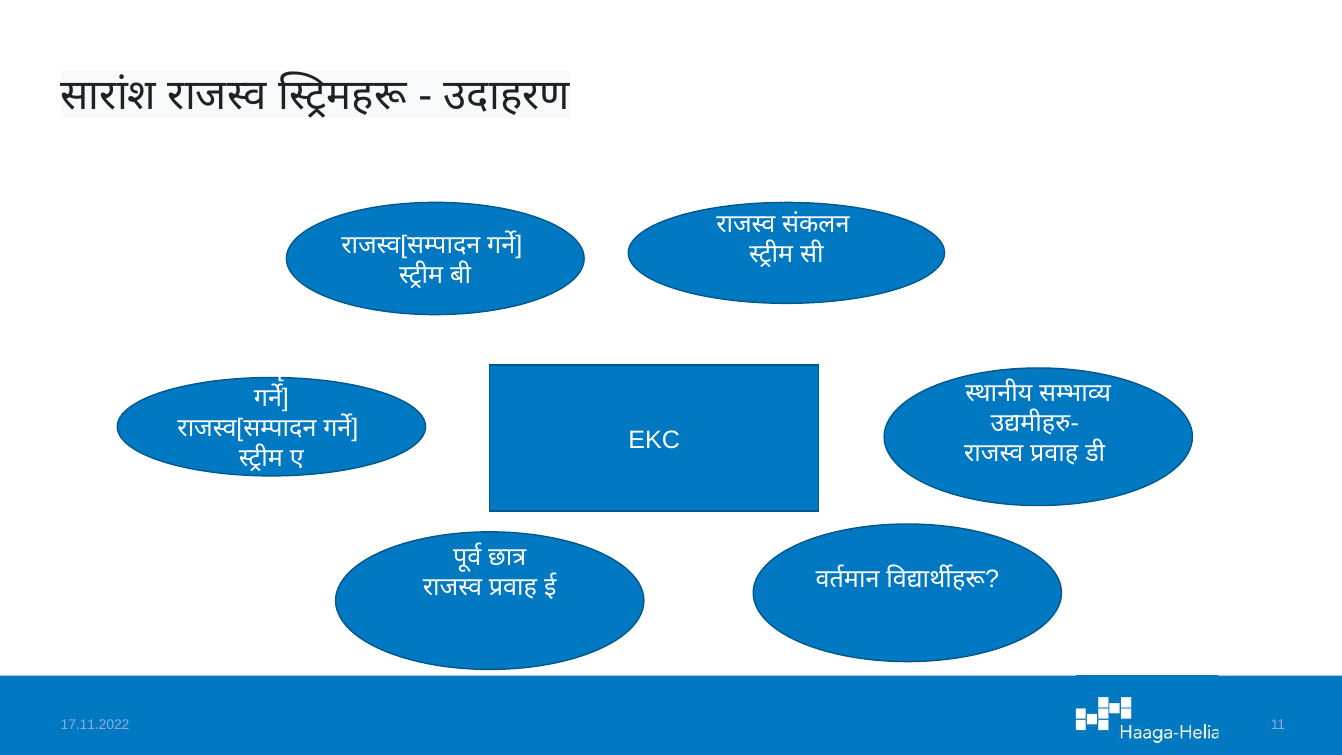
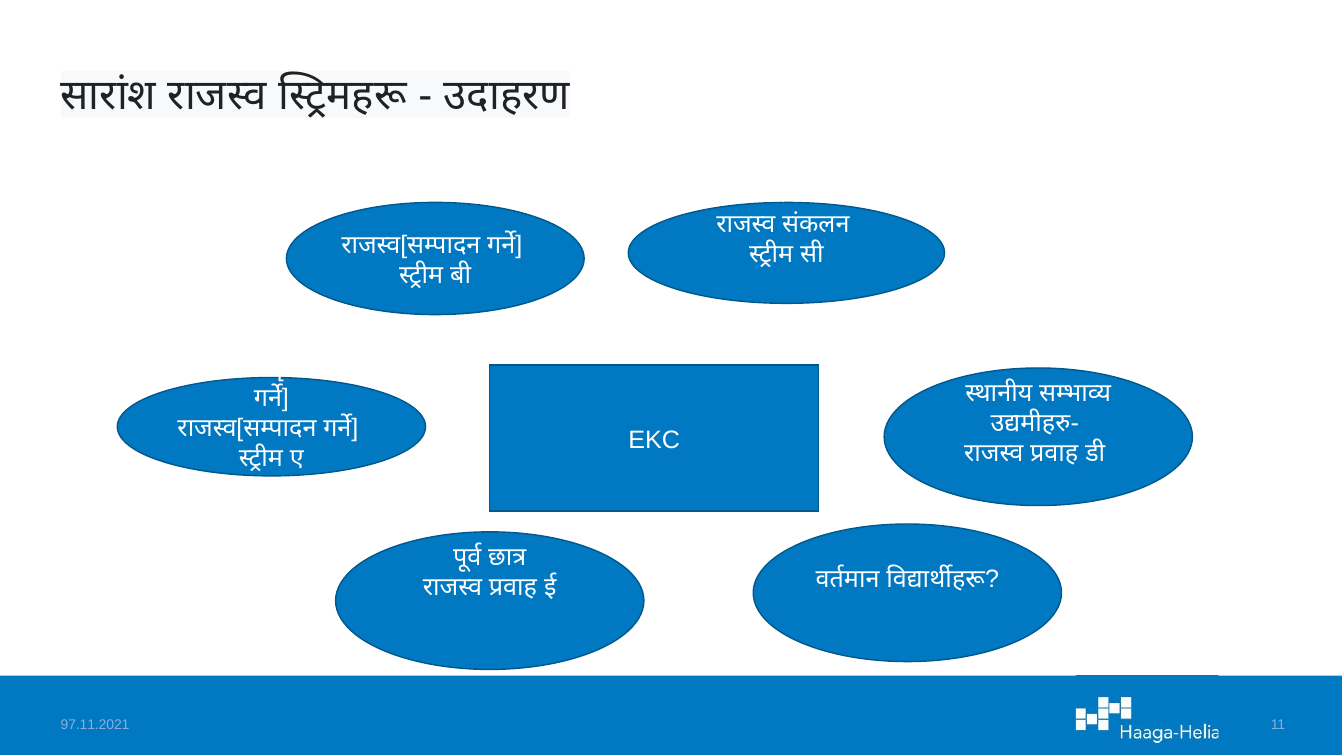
17.11.2022: 17.11.2022 -> 97.11.2021
